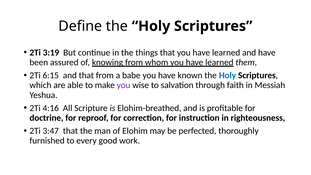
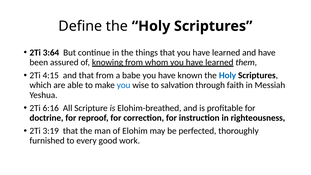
3:19: 3:19 -> 3:64
6:15: 6:15 -> 4:15
you at (124, 85) colour: purple -> blue
4:16: 4:16 -> 6:16
3:47: 3:47 -> 3:19
